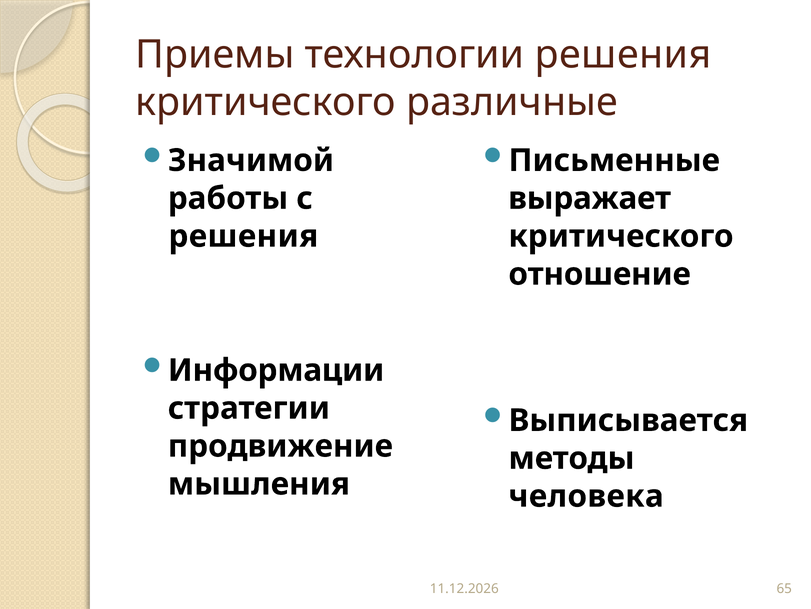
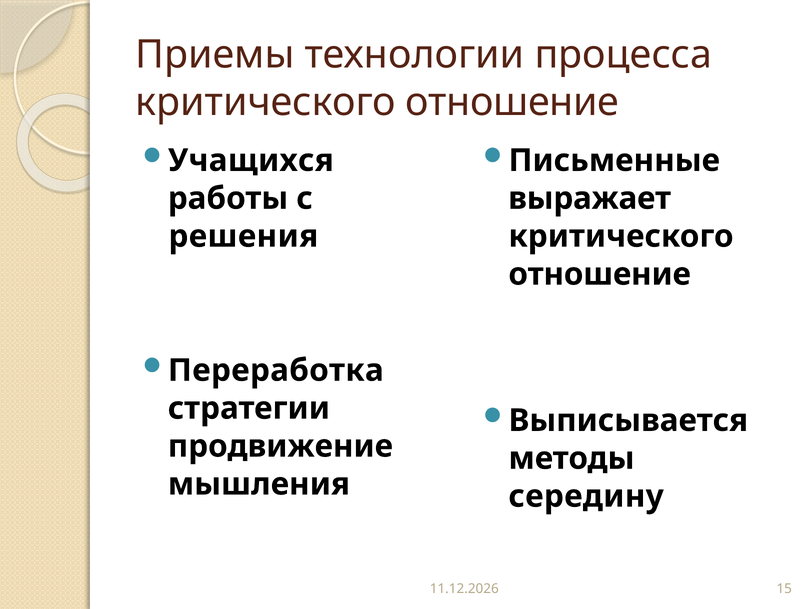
технологии решения: решения -> процесса
различные at (512, 102): различные -> отношение
Значимой: Значимой -> Учащихся
Информации: Информации -> Переработка
человека: человека -> середину
65: 65 -> 15
